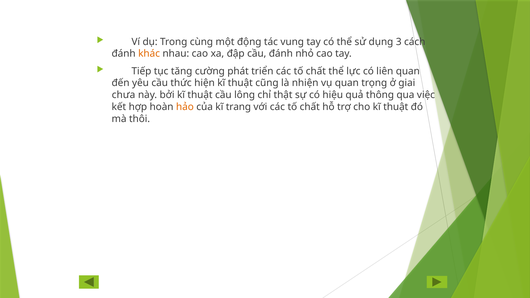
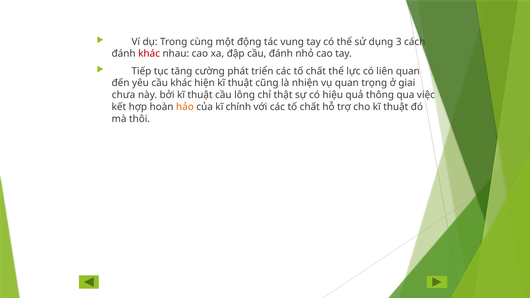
khác at (149, 54) colour: orange -> red
cầu thức: thức -> khác
trang: trang -> chính
